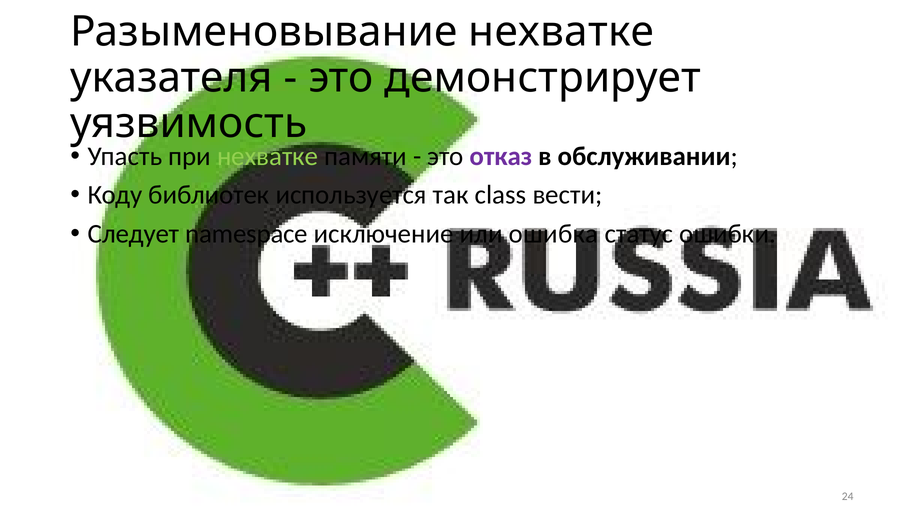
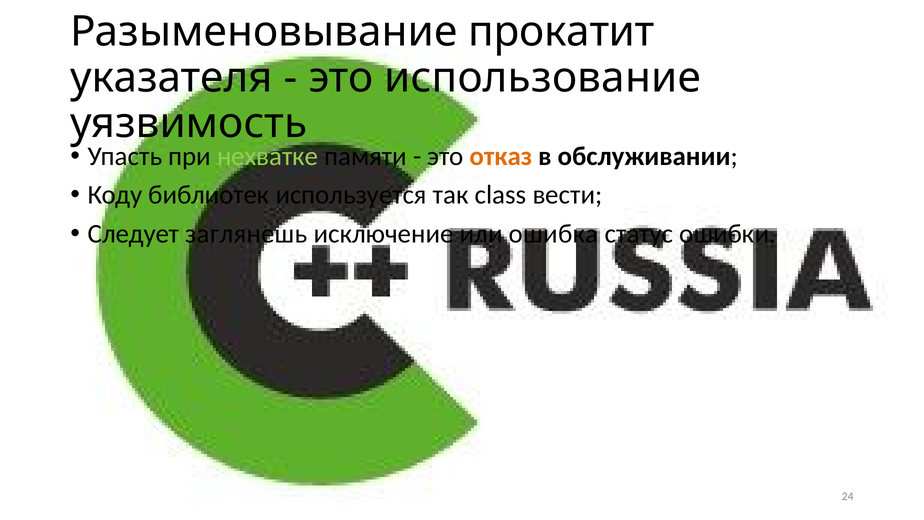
Разыменовывание нехватке: нехватке -> прокатит
демонстрирует: демонстрирует -> использование
отказ colour: purple -> orange
namespace: namespace -> заглянешь
